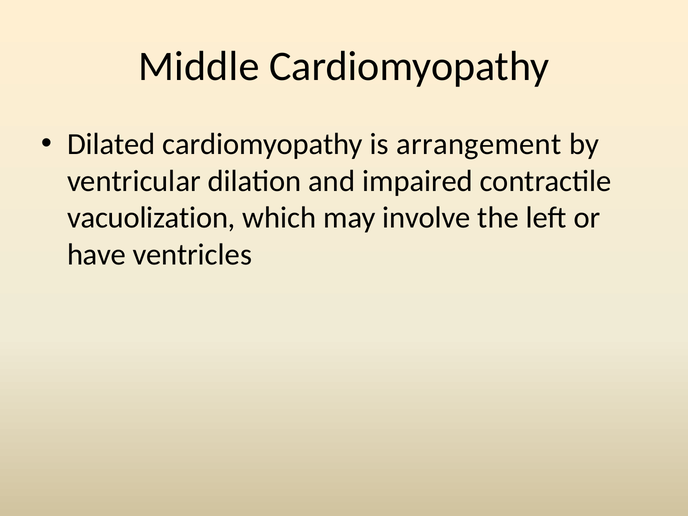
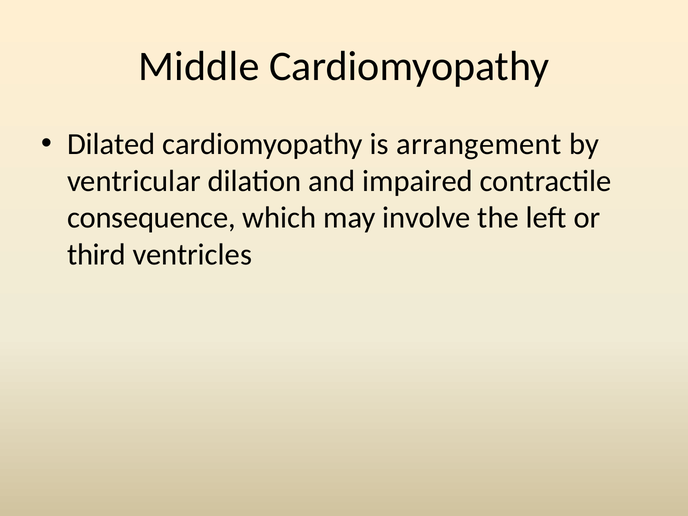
vacuolization: vacuolization -> consequence
have: have -> third
